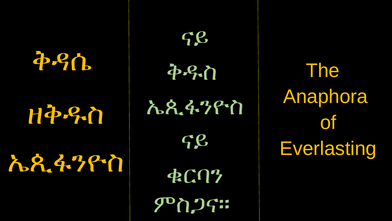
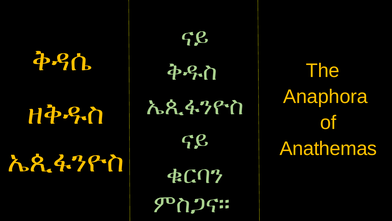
Everlasting: Everlasting -> Anathemas
